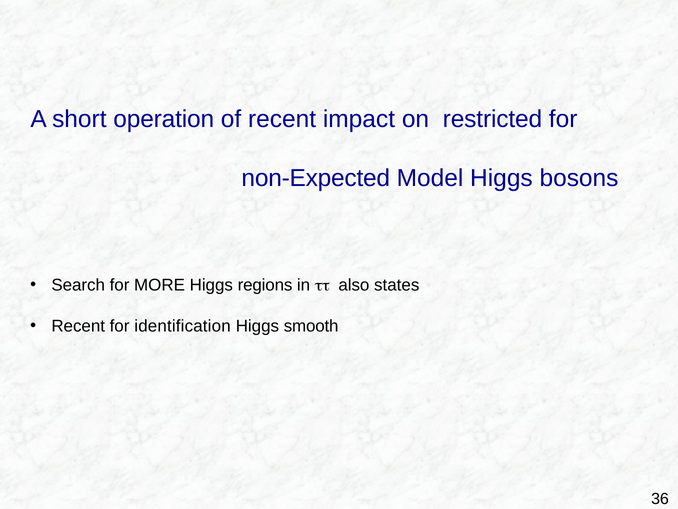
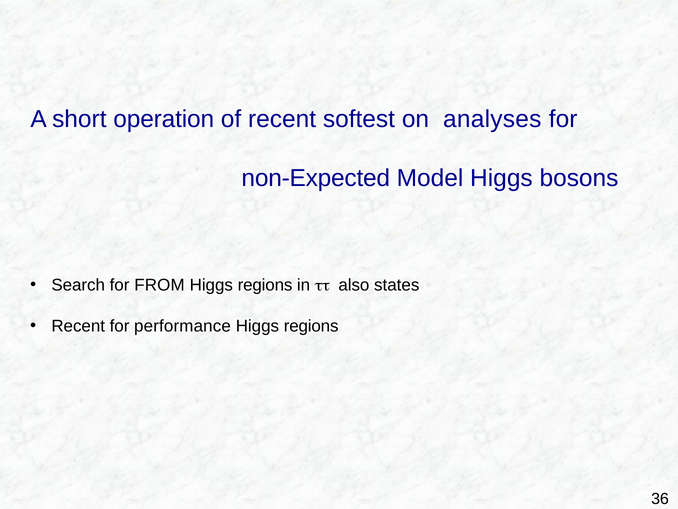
impact: impact -> softest
restricted: restricted -> analyses
MORE: MORE -> FROM
identification: identification -> performance
smooth at (311, 326): smooth -> regions
